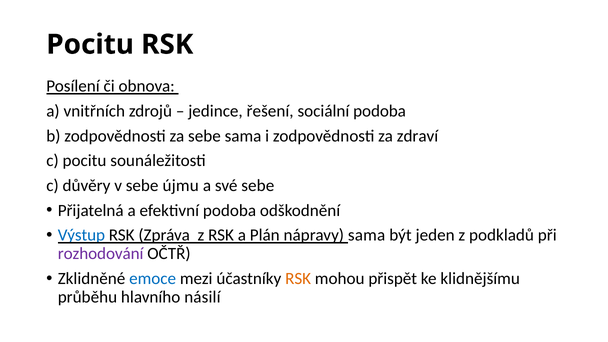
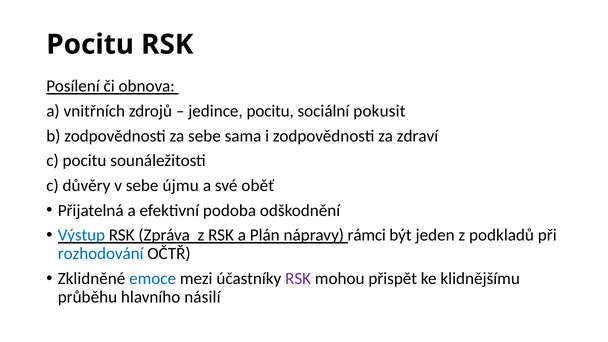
jedince řešení: řešení -> pocitu
sociální podoba: podoba -> pokusit
své sebe: sebe -> oběť
nápravy sama: sama -> rámci
rozhodování colour: purple -> blue
RSK at (298, 279) colour: orange -> purple
